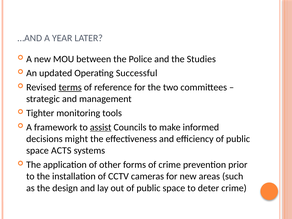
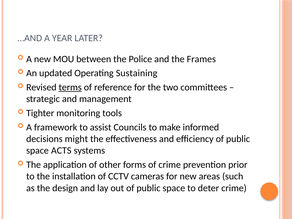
Studies: Studies -> Frames
Successful: Successful -> Sustaining
assist underline: present -> none
